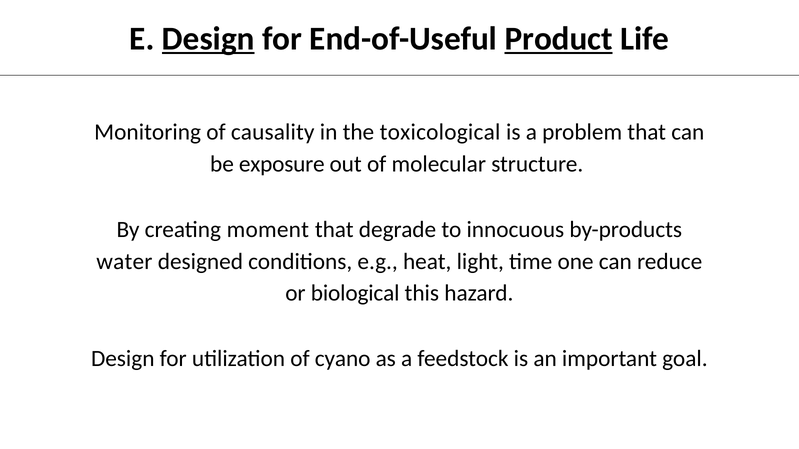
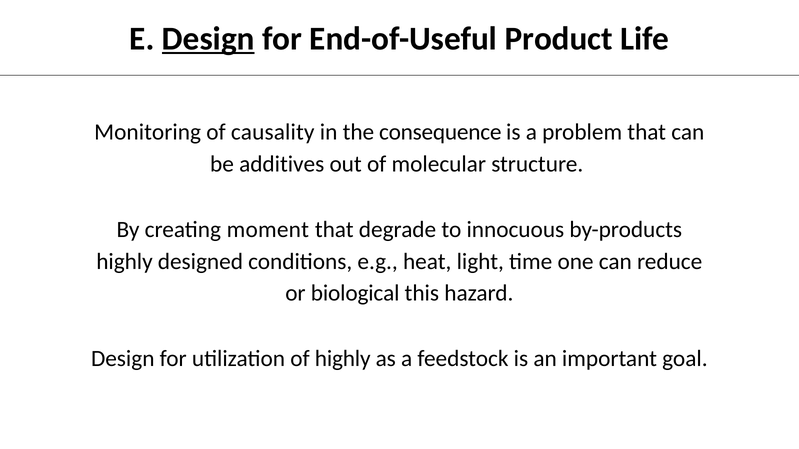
Product underline: present -> none
toxicological: toxicological -> consequence
exposure: exposure -> additives
water at (124, 262): water -> highly
of cyano: cyano -> highly
